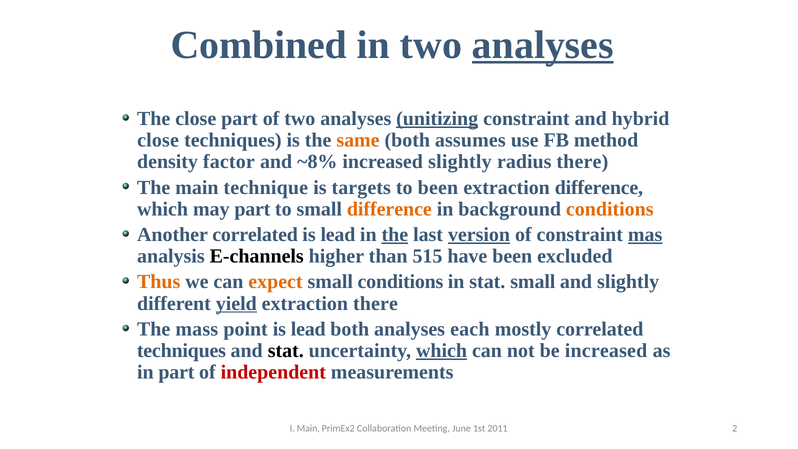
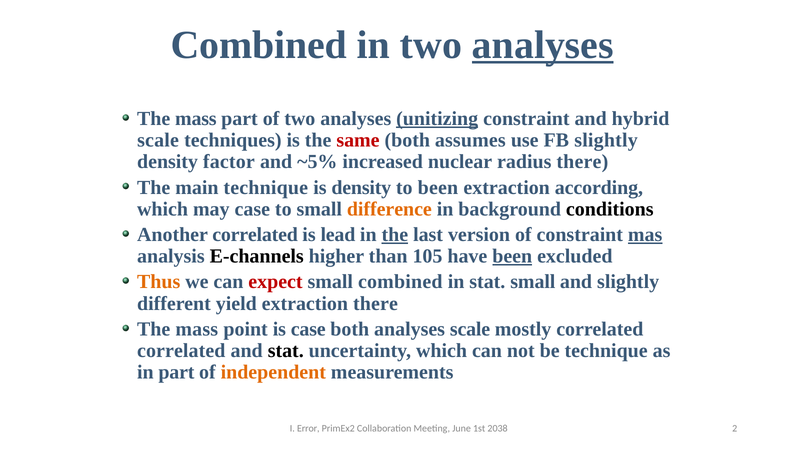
close at (196, 119): close -> mass
close at (158, 140): close -> scale
same colour: orange -> red
FB method: method -> slightly
~8%: ~8% -> ~5%
increased slightly: slightly -> nuclear
is targets: targets -> density
extraction difference: difference -> according
may part: part -> case
conditions at (610, 209) colour: orange -> black
version underline: present -> none
515: 515 -> 105
been at (512, 256) underline: none -> present
expect colour: orange -> red
small conditions: conditions -> combined
yield underline: present -> none
point is lead: lead -> case
analyses each: each -> scale
techniques at (181, 351): techniques -> correlated
which at (442, 351) underline: present -> none
be increased: increased -> technique
independent colour: red -> orange
I Main: Main -> Error
2011: 2011 -> 2038
